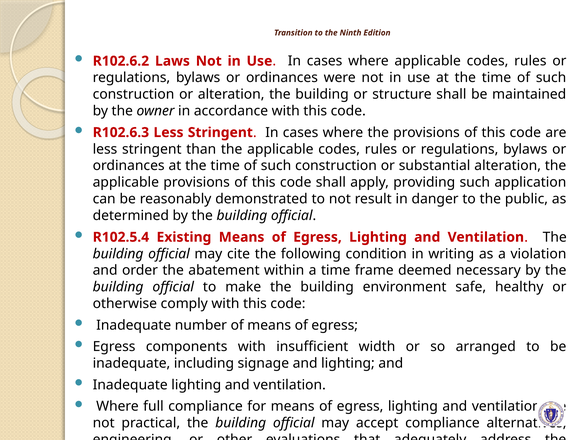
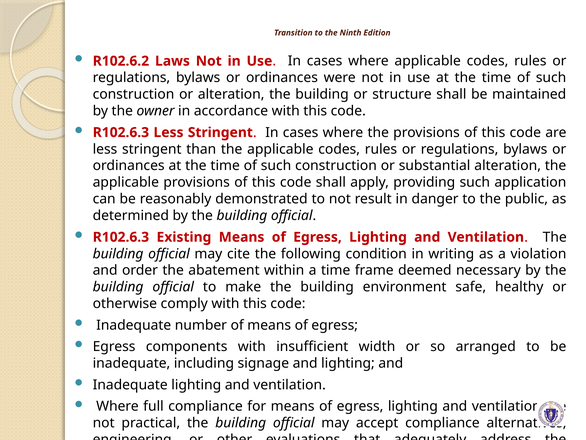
R102.5.4 at (121, 237): R102.5.4 -> R102.6.3
